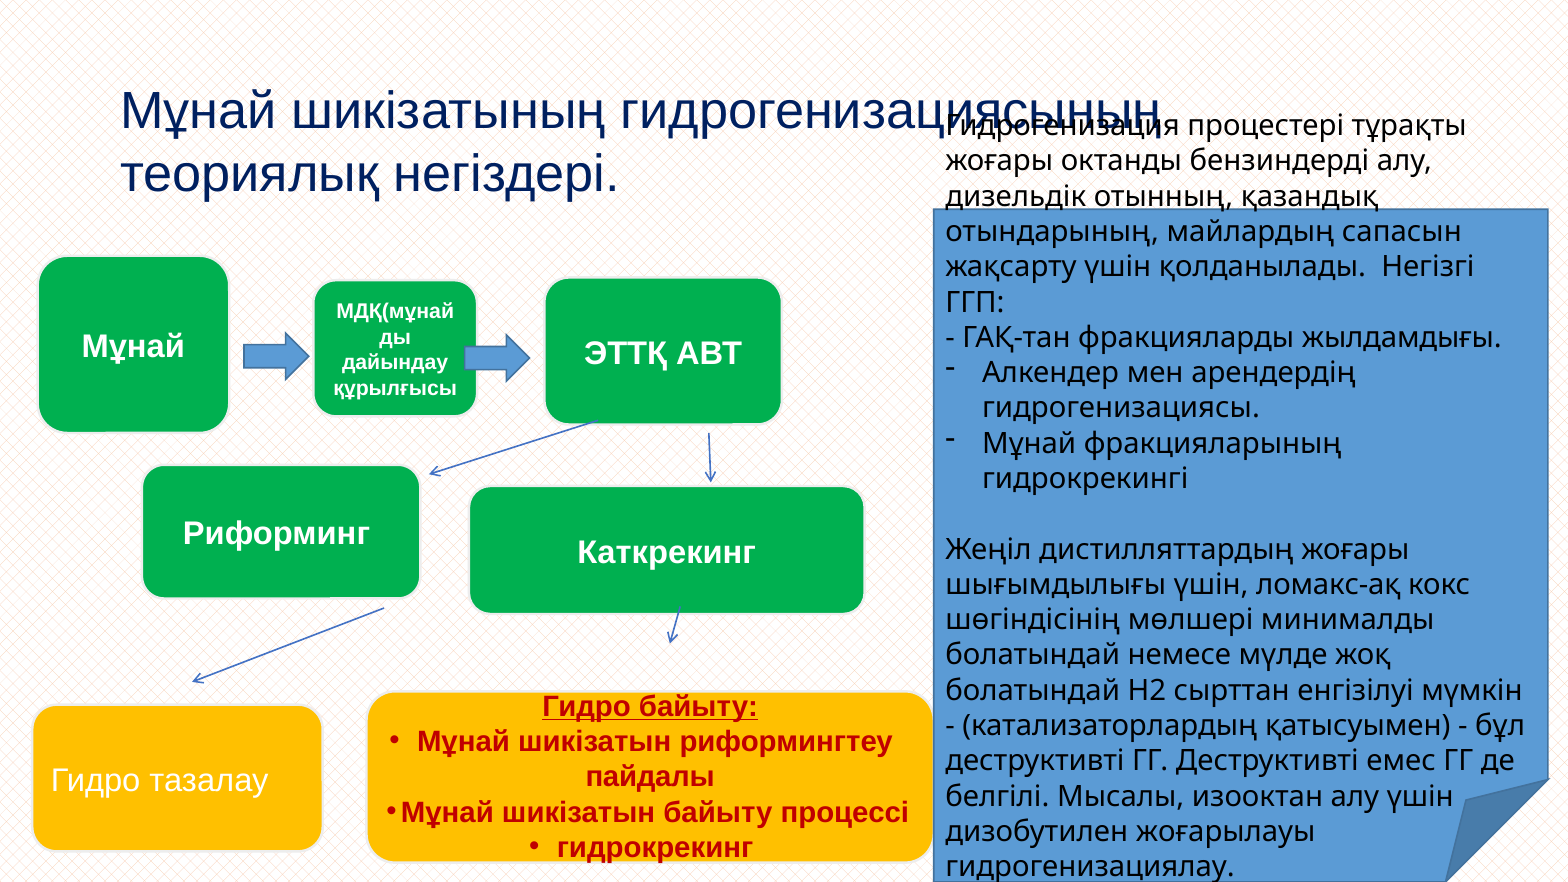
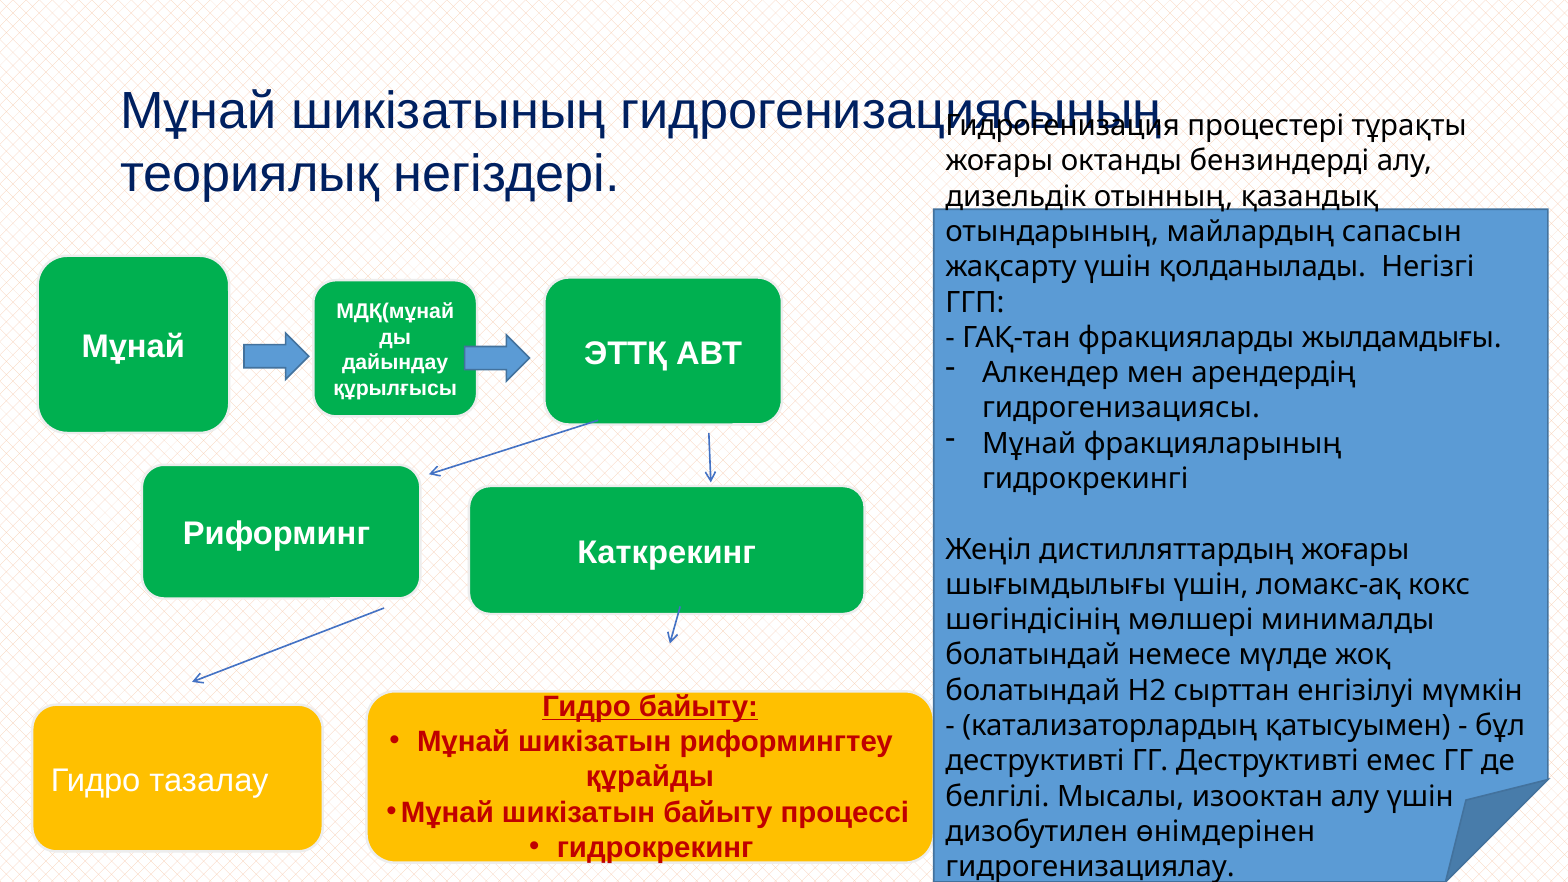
пайдалы: пайдалы -> құрайды
жоғарылауы: жоғарылауы -> өнімдерінен
